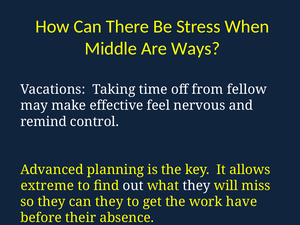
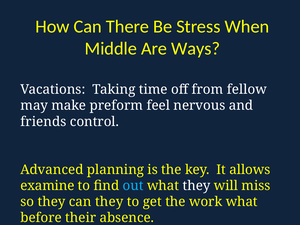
effective: effective -> preform
remind: remind -> friends
extreme: extreme -> examine
out colour: white -> light blue
work have: have -> what
